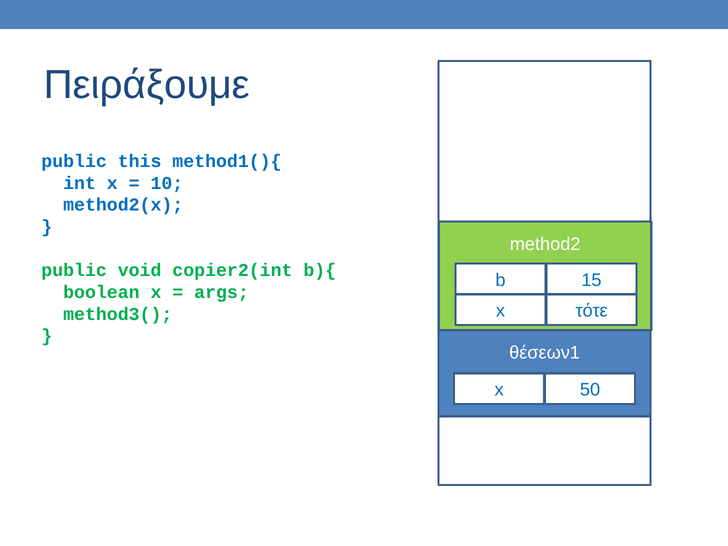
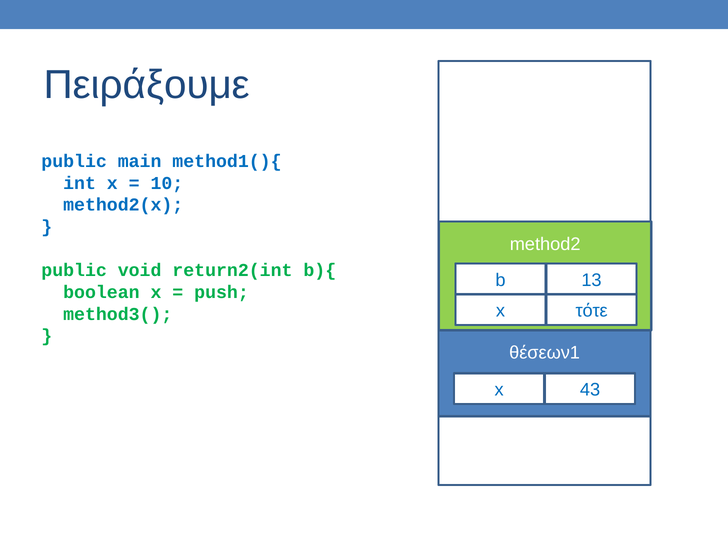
this: this -> main
copier2(int: copier2(int -> return2(int
15: 15 -> 13
args: args -> push
50: 50 -> 43
